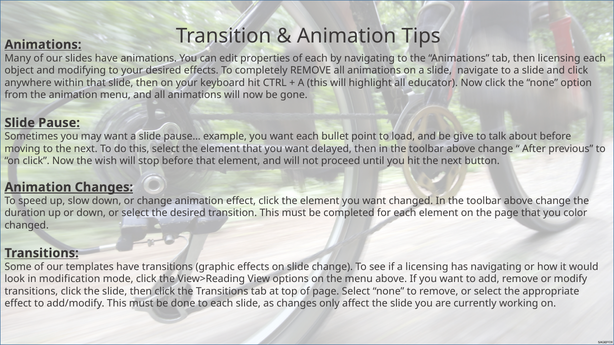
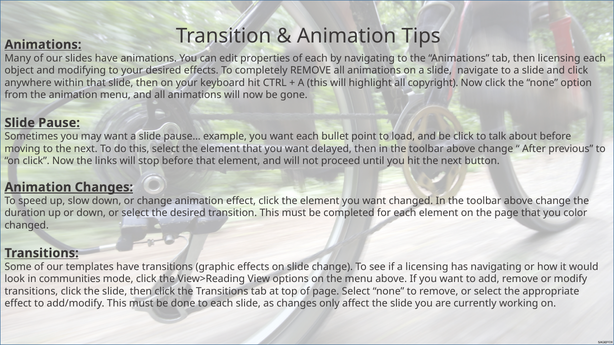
educator: educator -> copyright
be give: give -> click
wish: wish -> links
modification: modification -> communities
